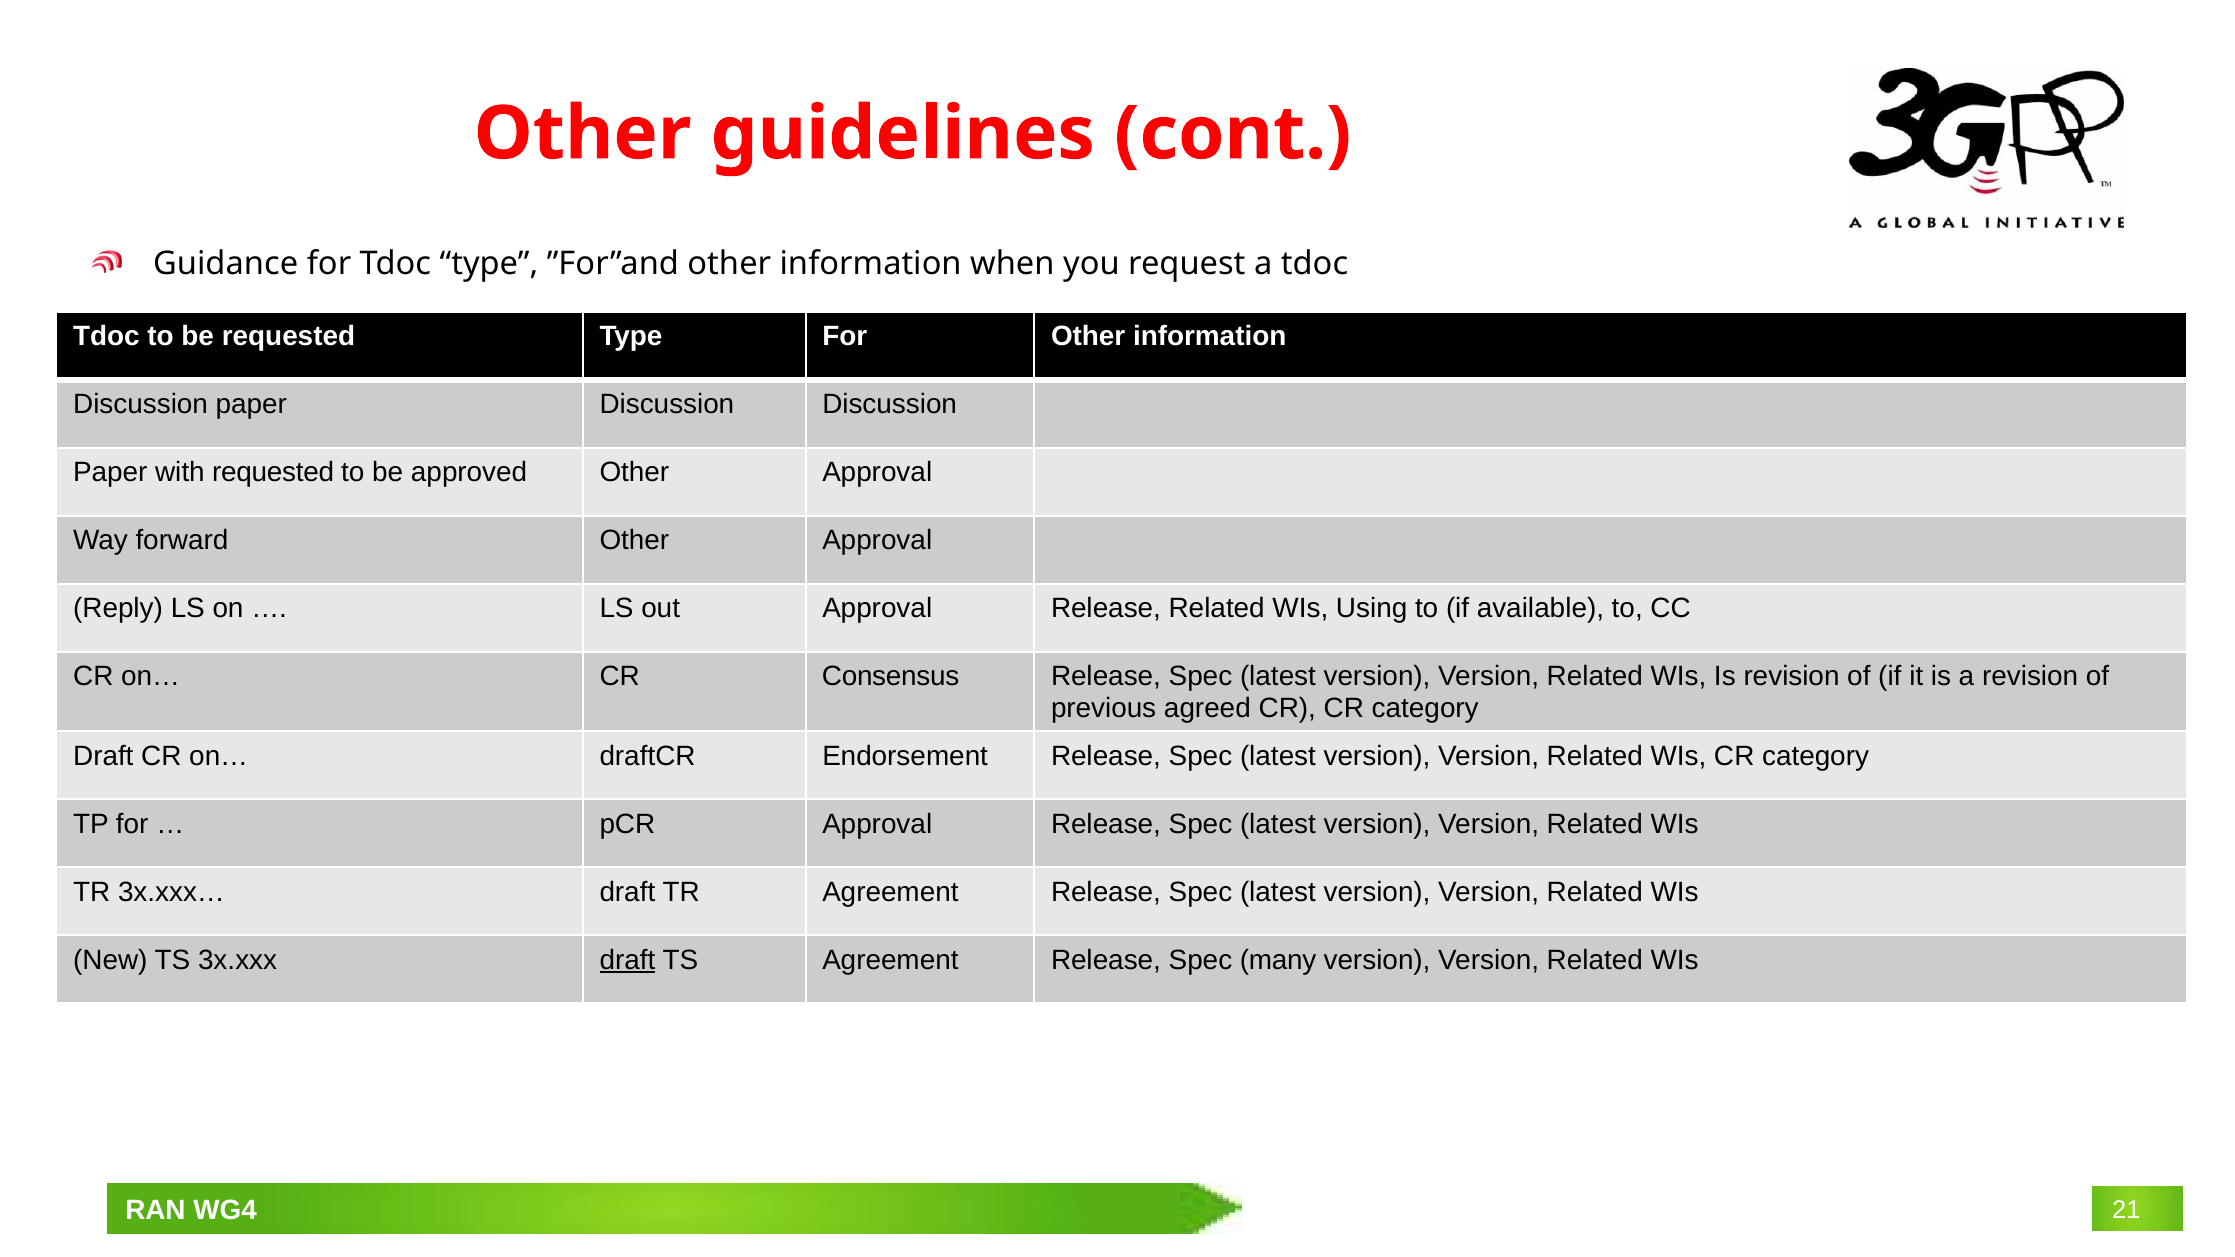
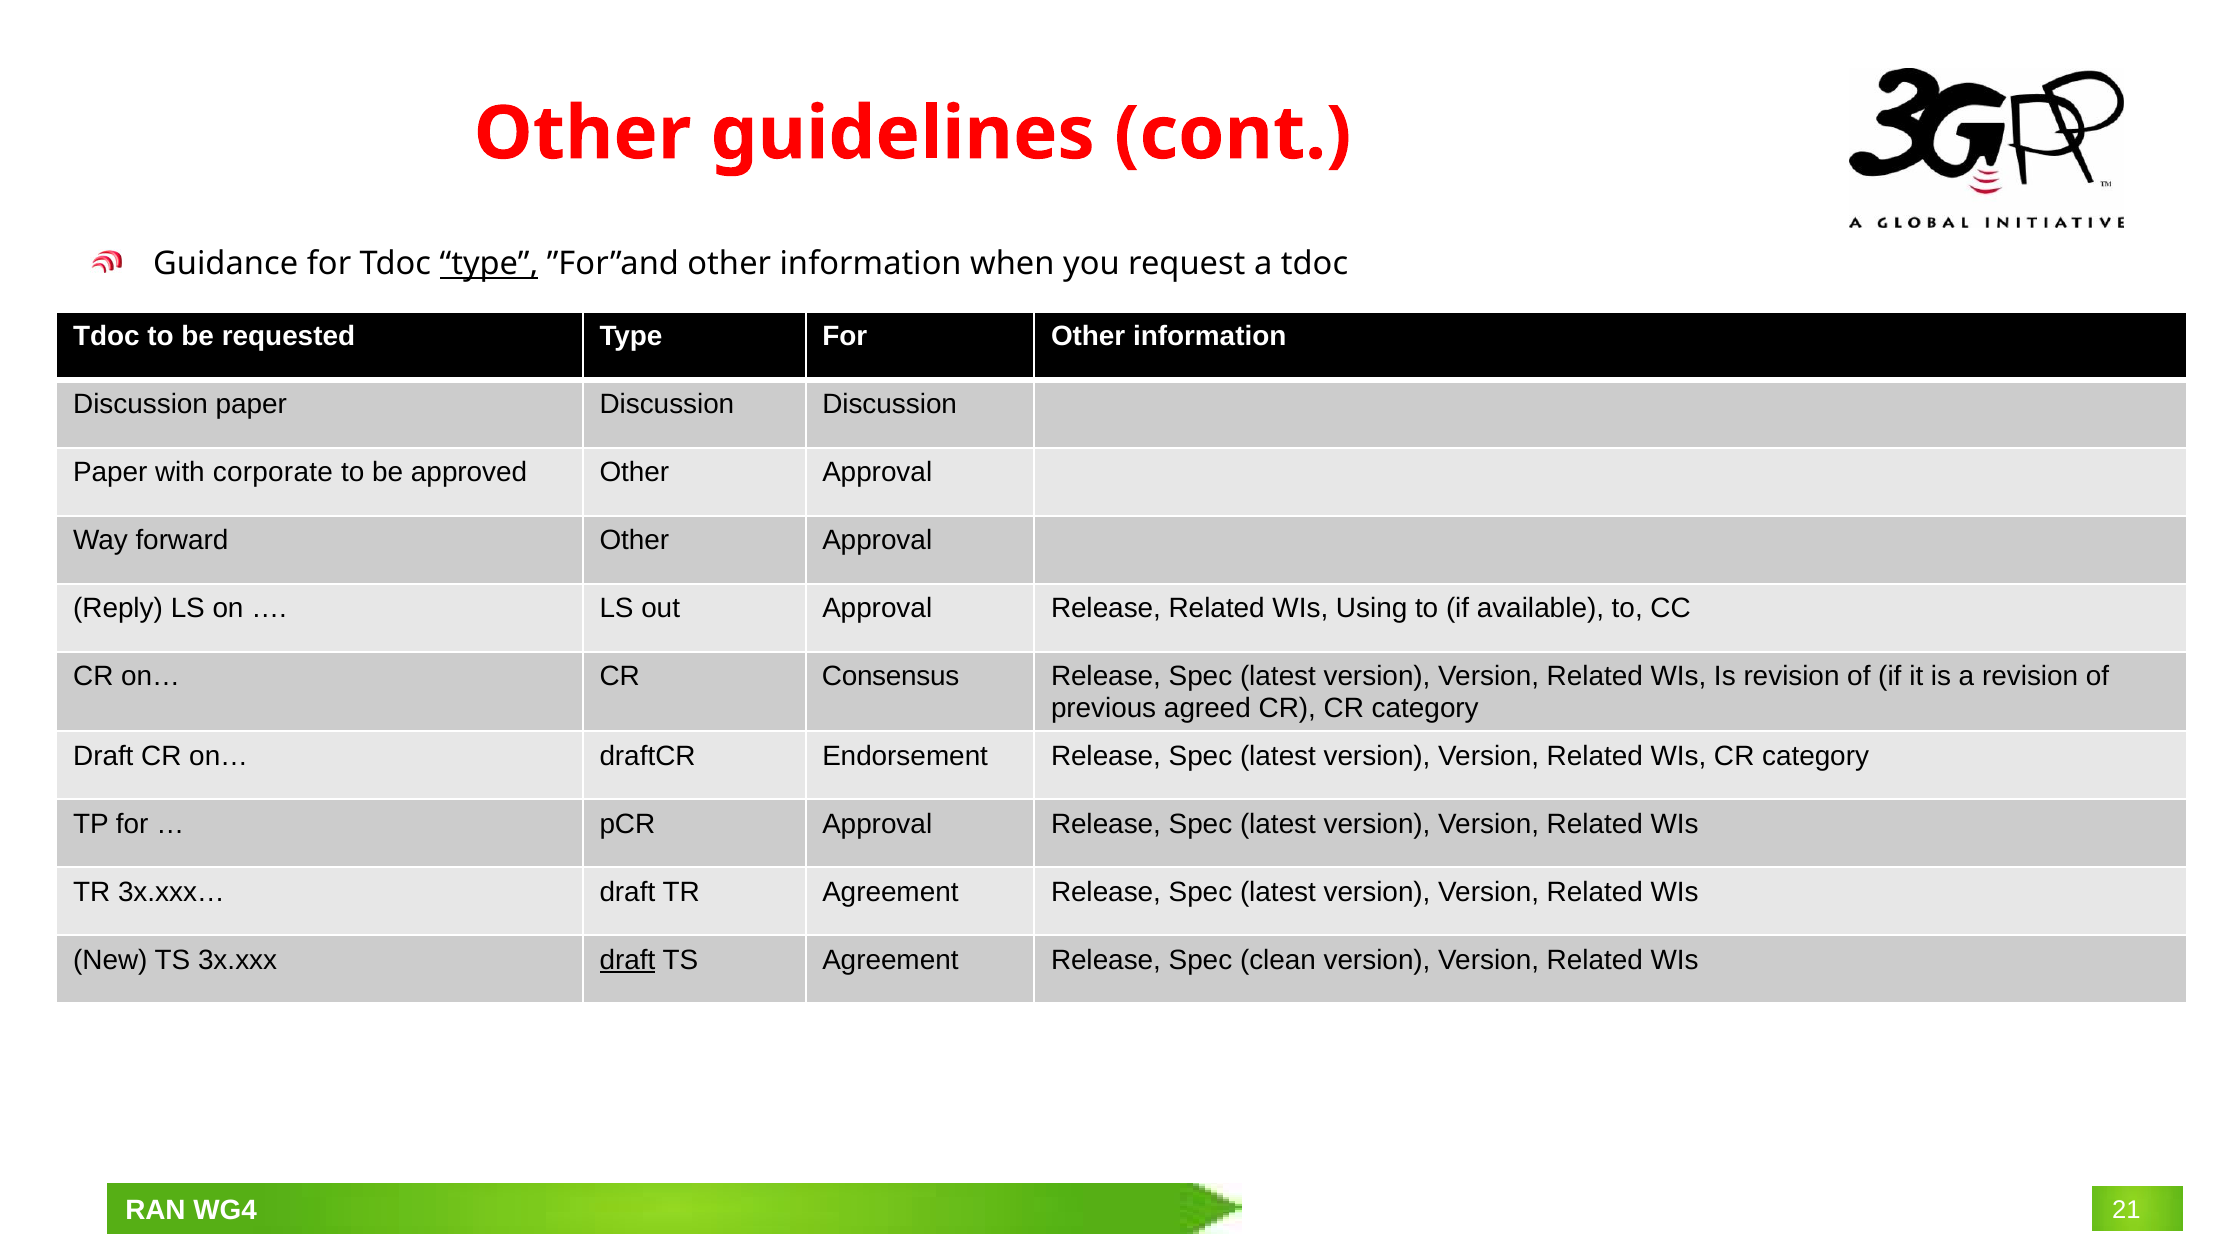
type at (489, 264) underline: none -> present
with requested: requested -> corporate
many: many -> clean
